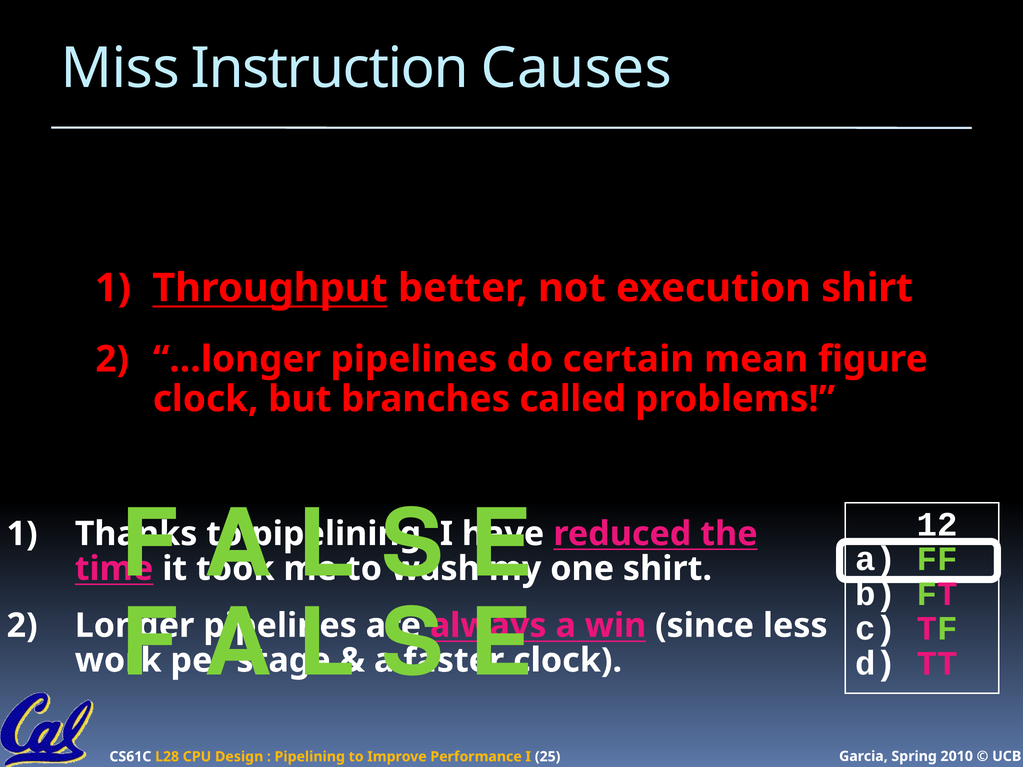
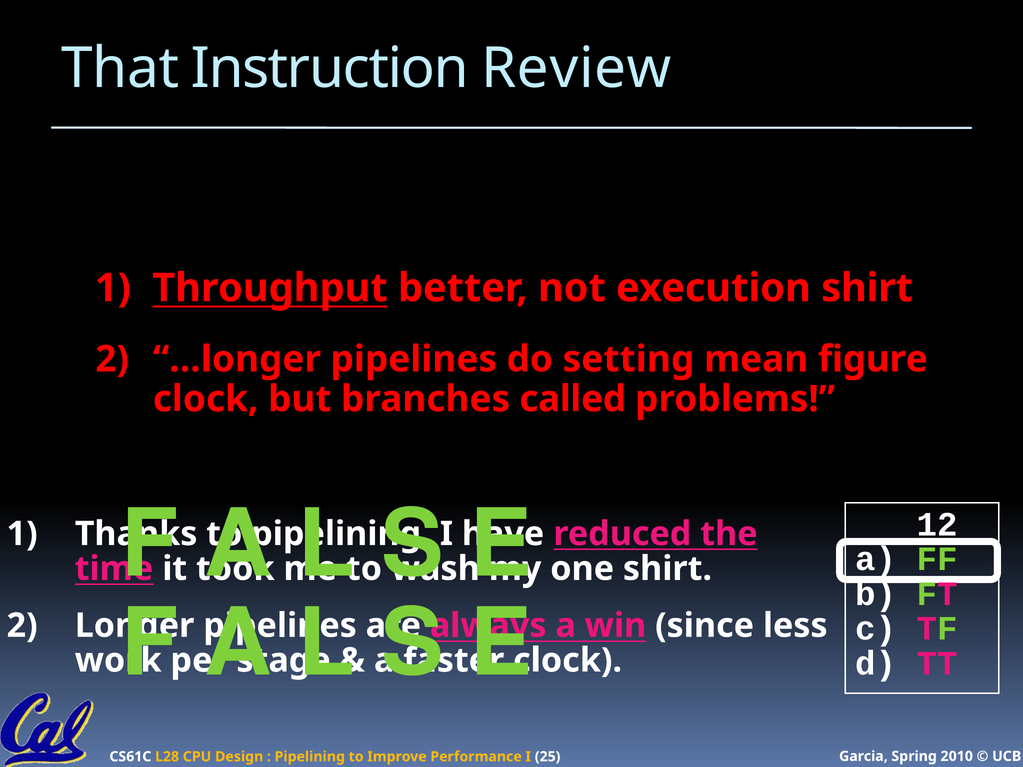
Miss: Miss -> That
Causes: Causes -> Review
certain: certain -> setting
